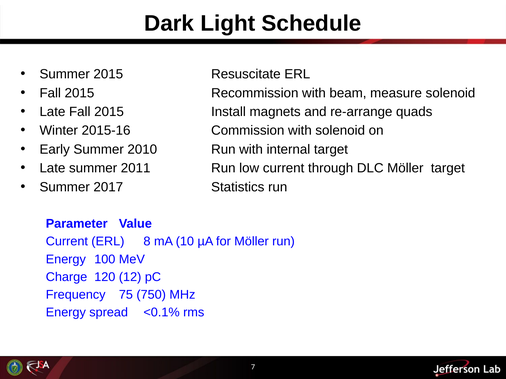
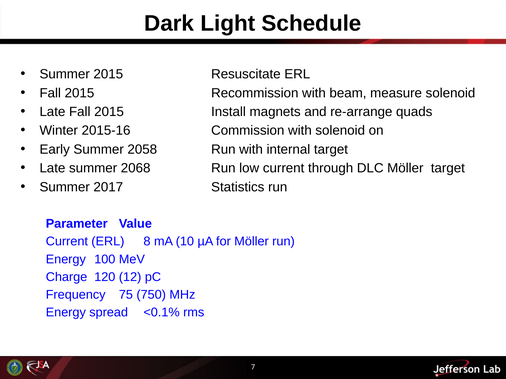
2010: 2010 -> 2058
2011: 2011 -> 2068
